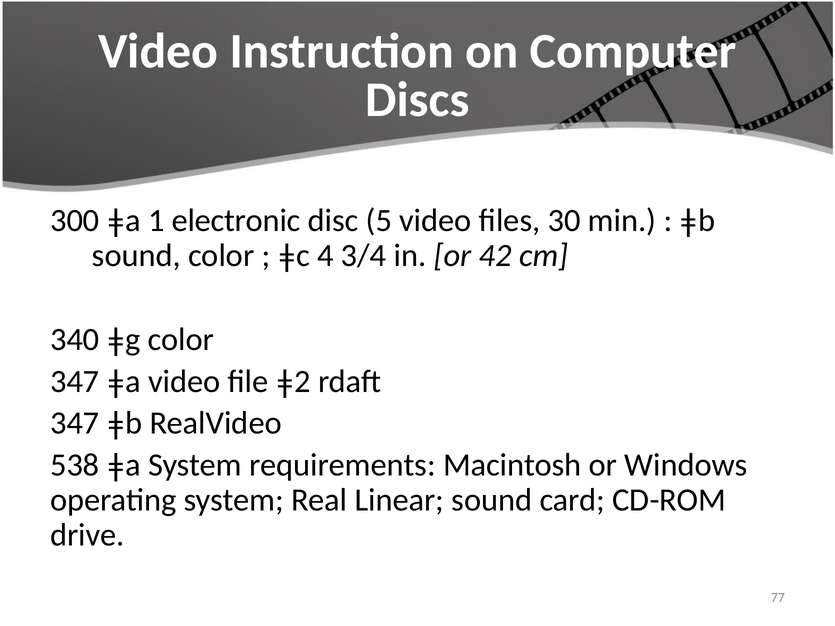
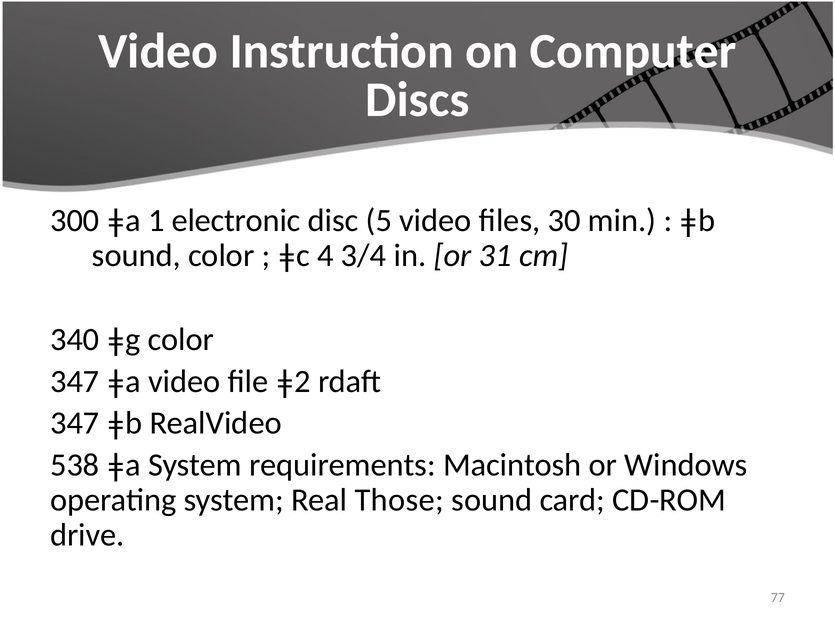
42: 42 -> 31
Linear: Linear -> Those
